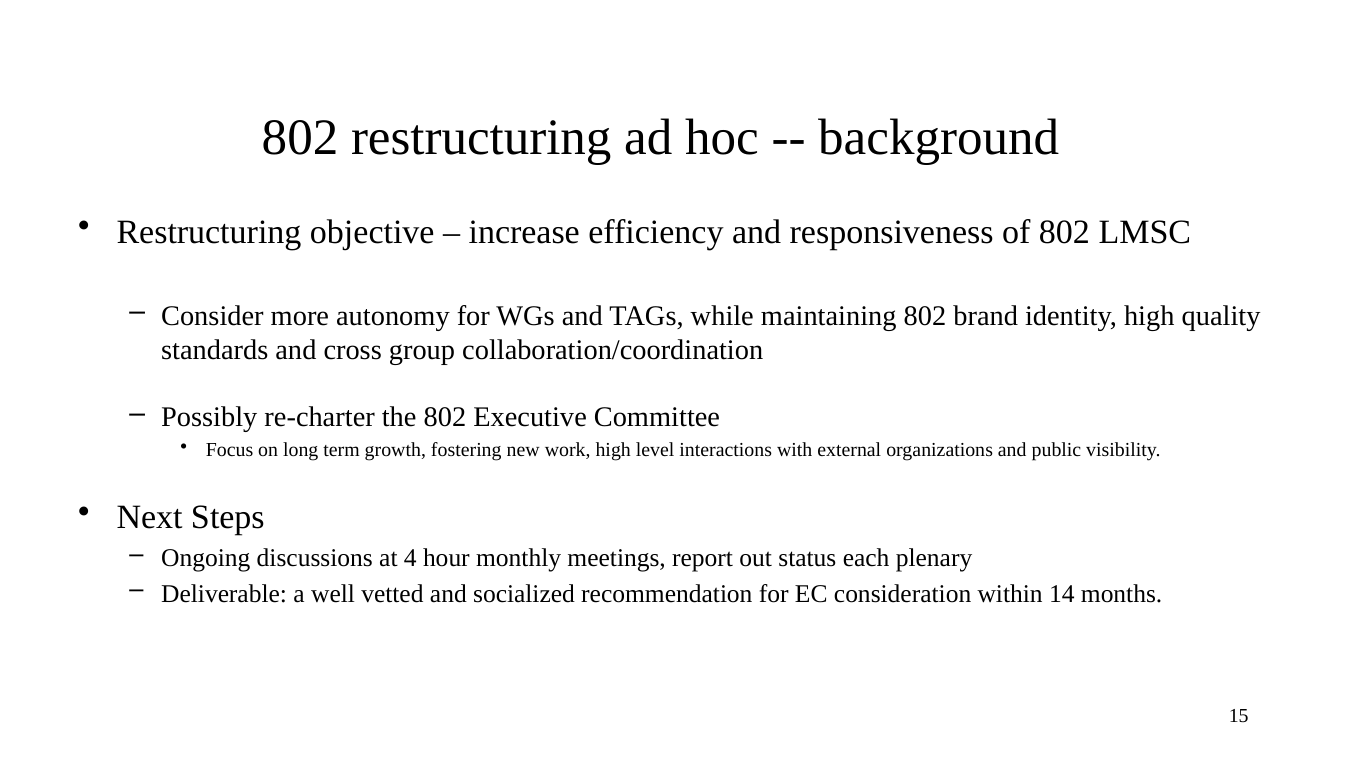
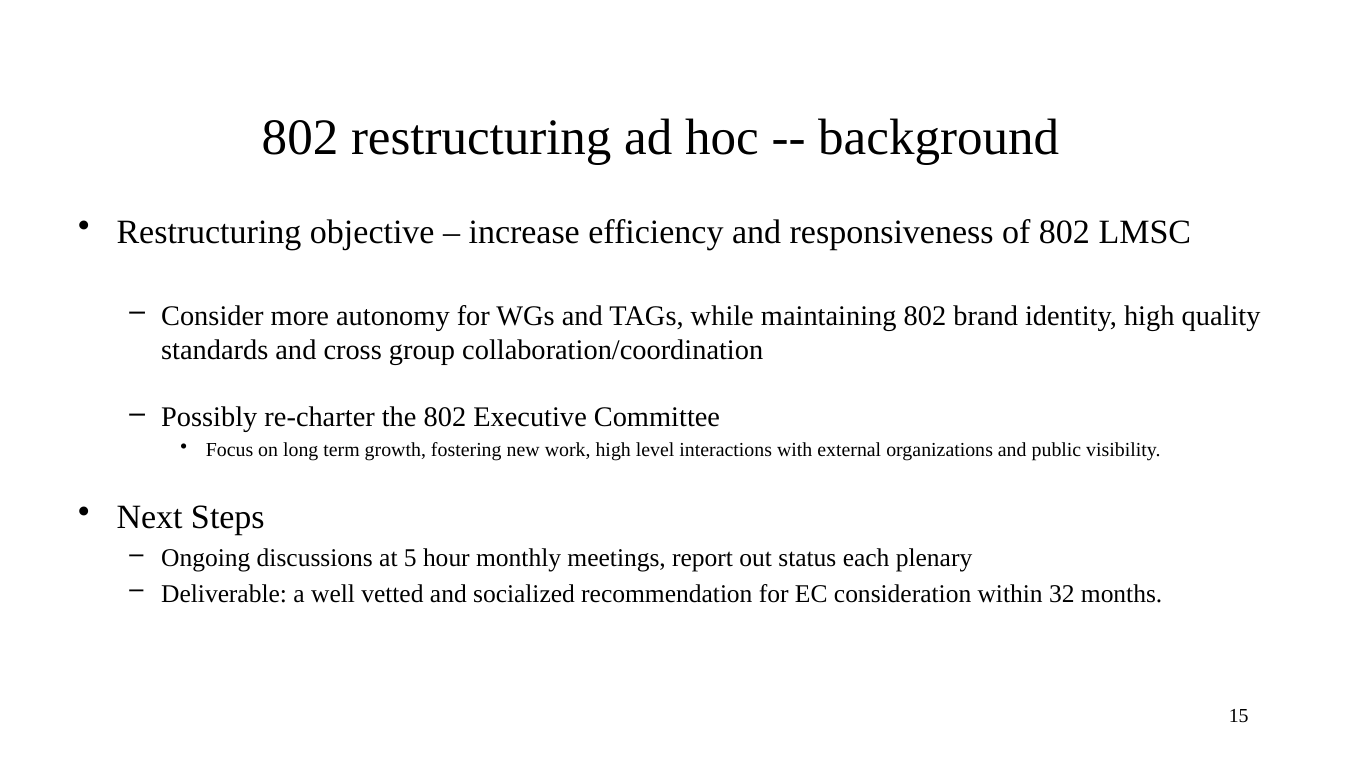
4: 4 -> 5
14: 14 -> 32
